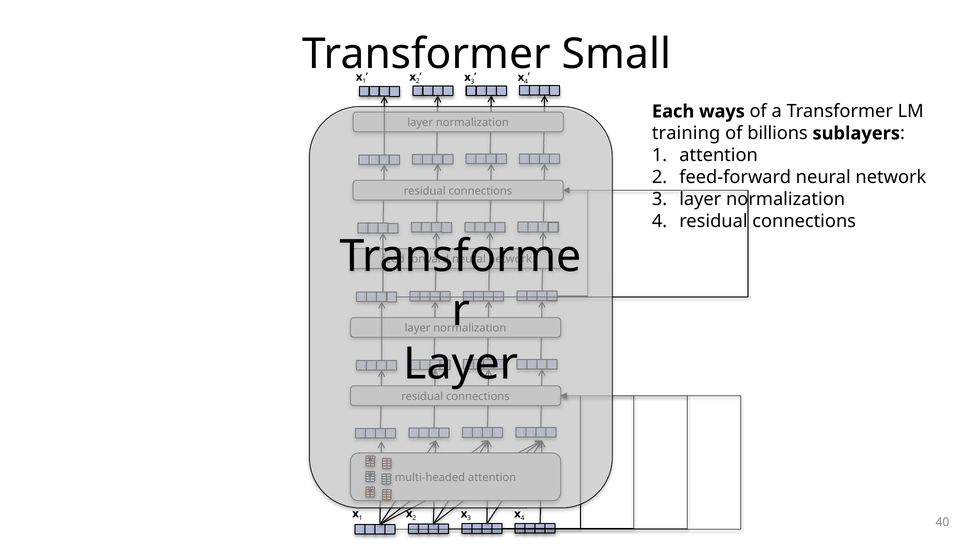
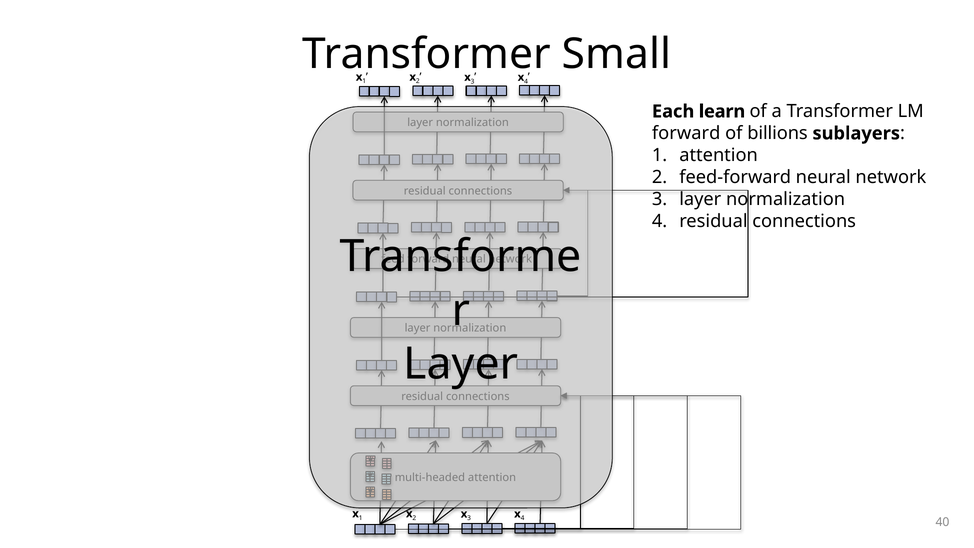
ways: ways -> learn
training at (686, 133): training -> forward
